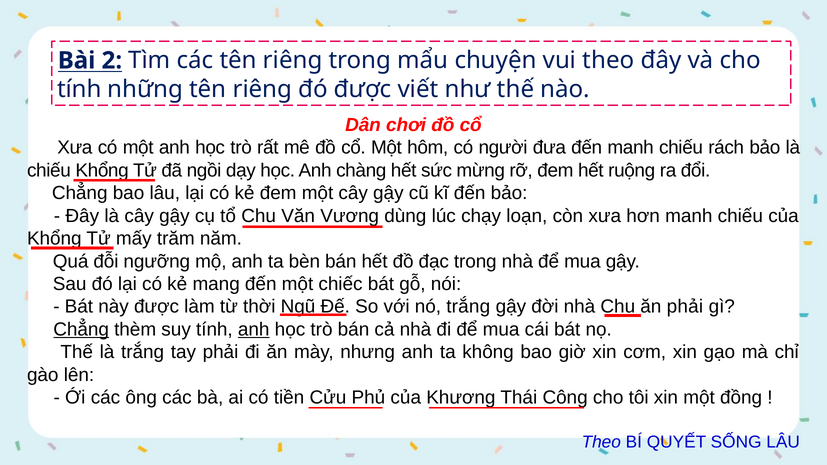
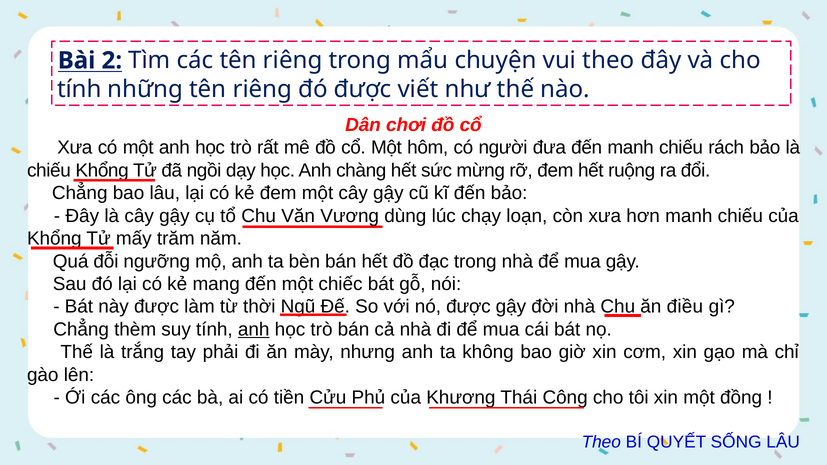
nó trắng: trắng -> được
ăn phải: phải -> điều
Chẳng at (81, 330) underline: present -> none
